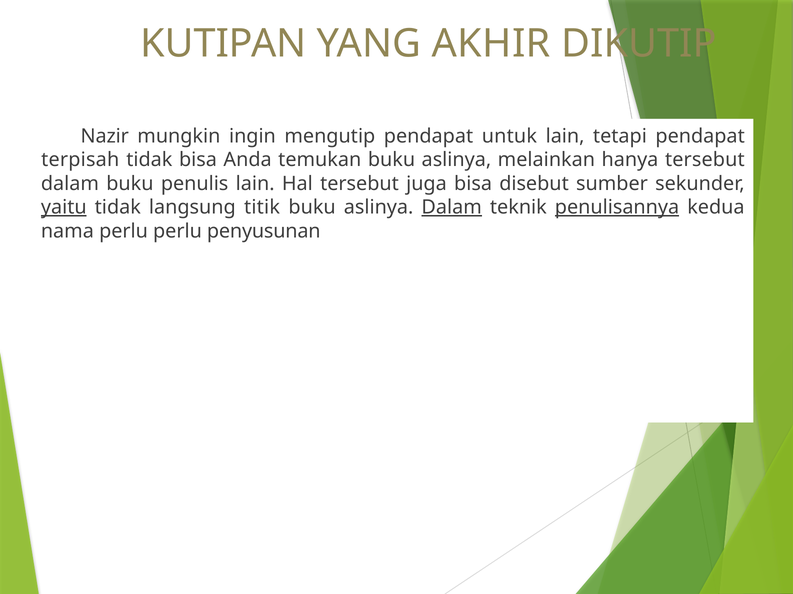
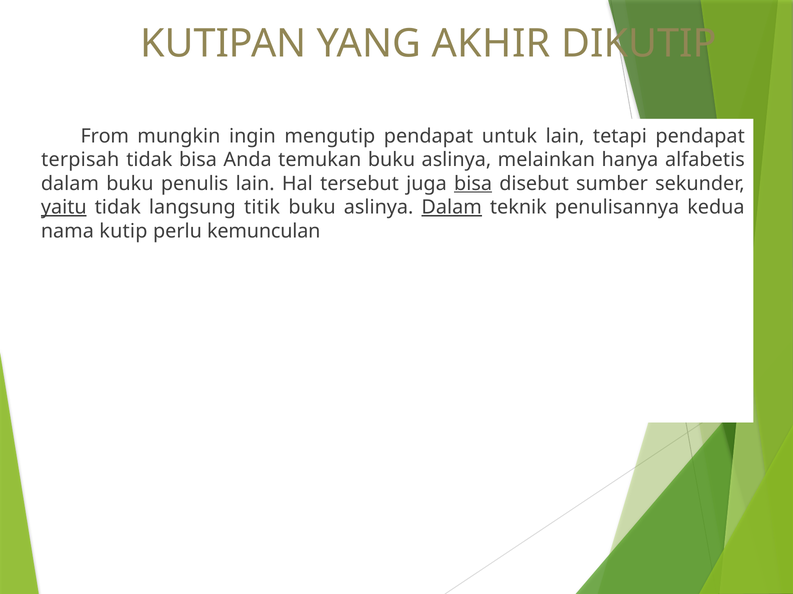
Nazir: Nazir -> From
hanya tersebut: tersebut -> alfabetis
bisa at (473, 184) underline: none -> present
penulisannya underline: present -> none
nama perlu: perlu -> kutip
penyusunan: penyusunan -> kemunculan
